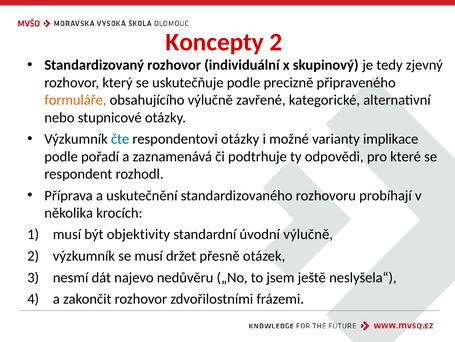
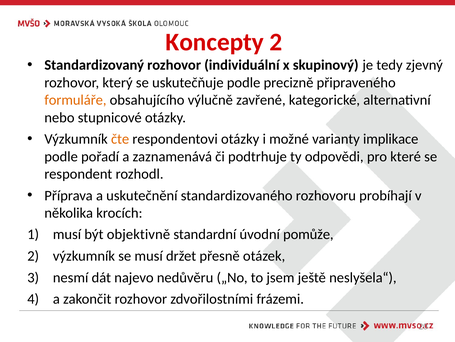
čte colour: blue -> orange
objektivity: objektivity -> objektivně
úvodní výlučně: výlučně -> pomůže
